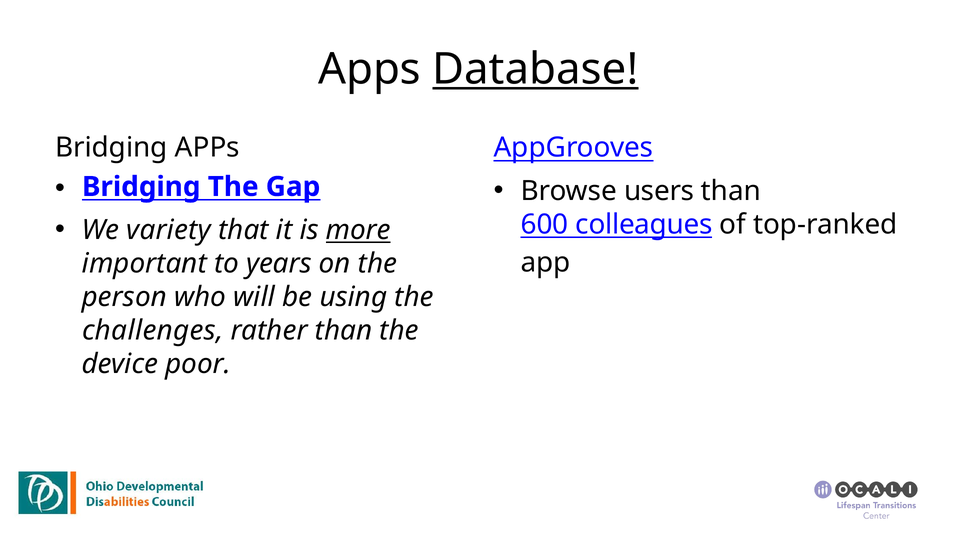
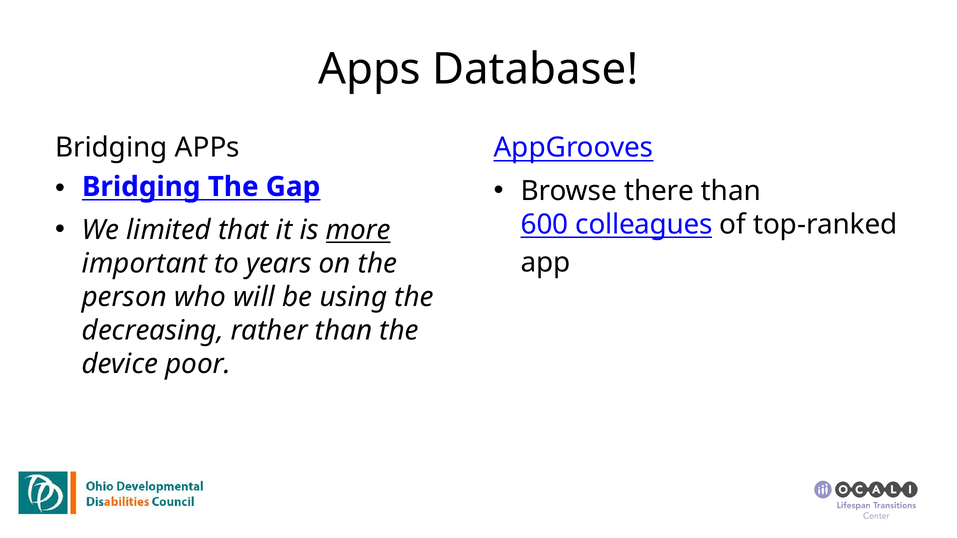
Database underline: present -> none
users: users -> there
variety: variety -> limited
challenges: challenges -> decreasing
